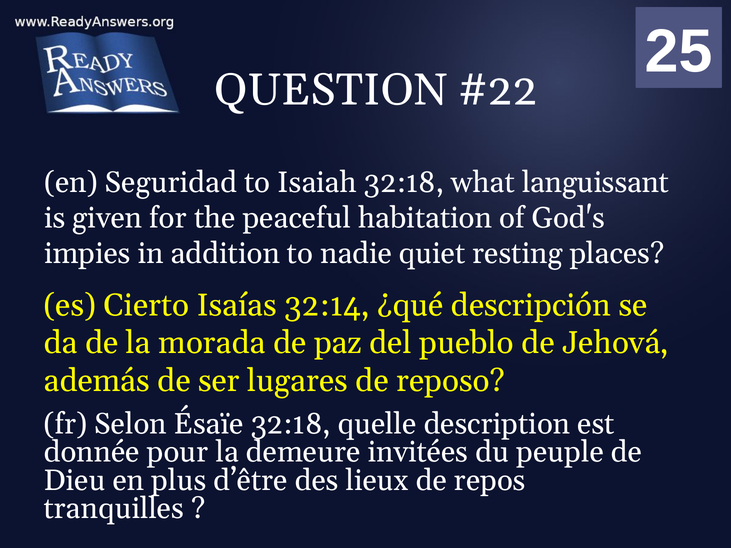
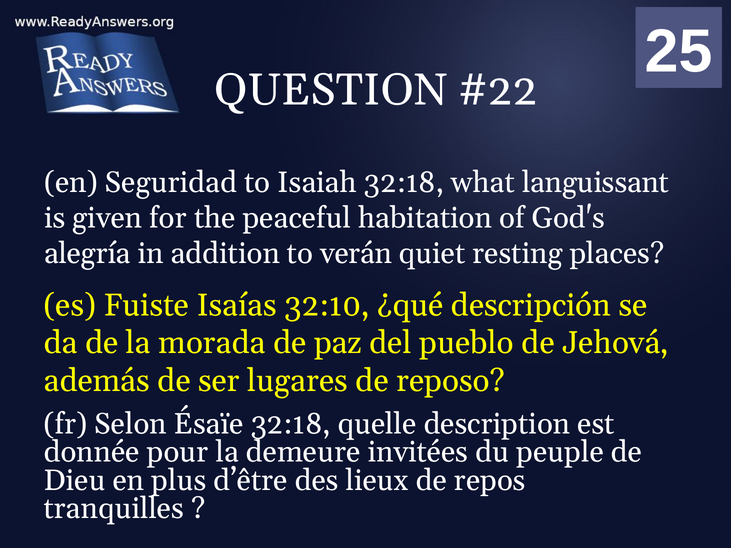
impies: impies -> alegría
nadie: nadie -> verán
Cierto: Cierto -> Fuiste
32:14: 32:14 -> 32:10
